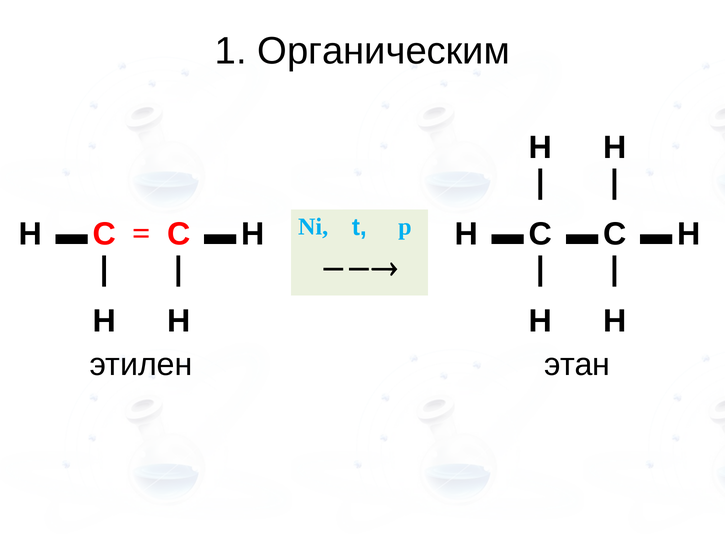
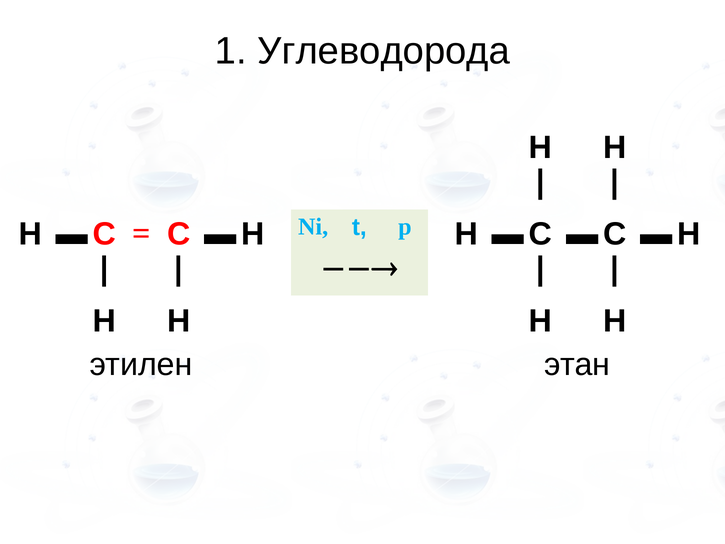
Органическим: Органическим -> Углеводорода
